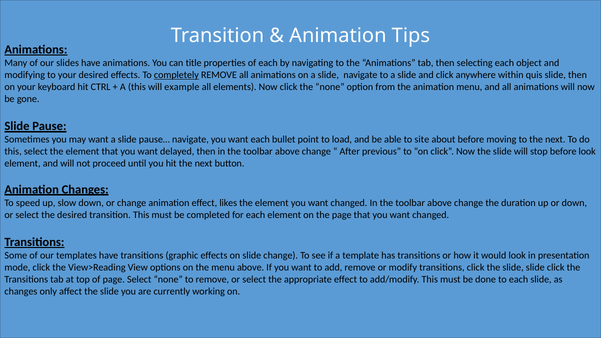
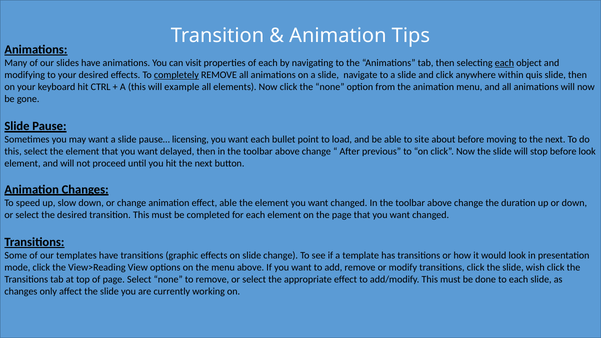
title: title -> visit
each at (504, 63) underline: none -> present
pause… navigate: navigate -> licensing
effect likes: likes -> able
slide slide: slide -> wish
